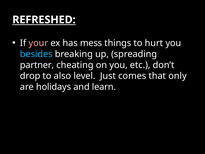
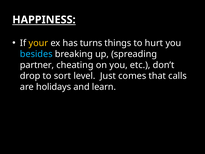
REFRESHED: REFRESHED -> HAPPINESS
your colour: pink -> yellow
mess: mess -> turns
also: also -> sort
only: only -> calls
